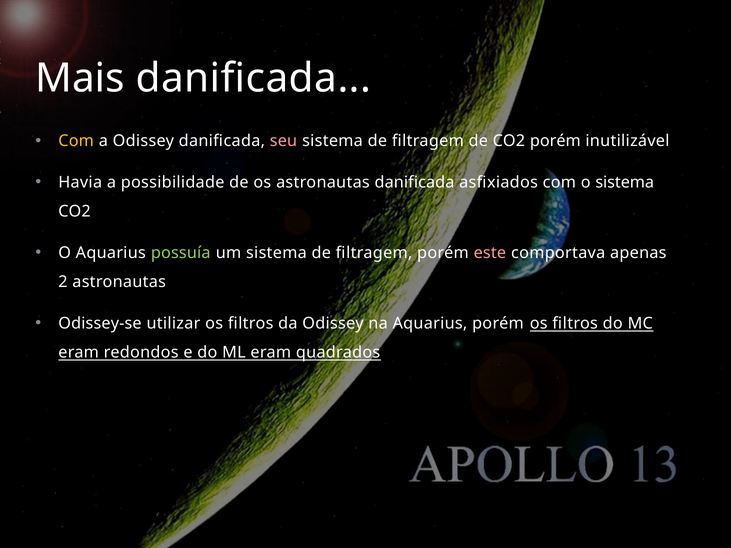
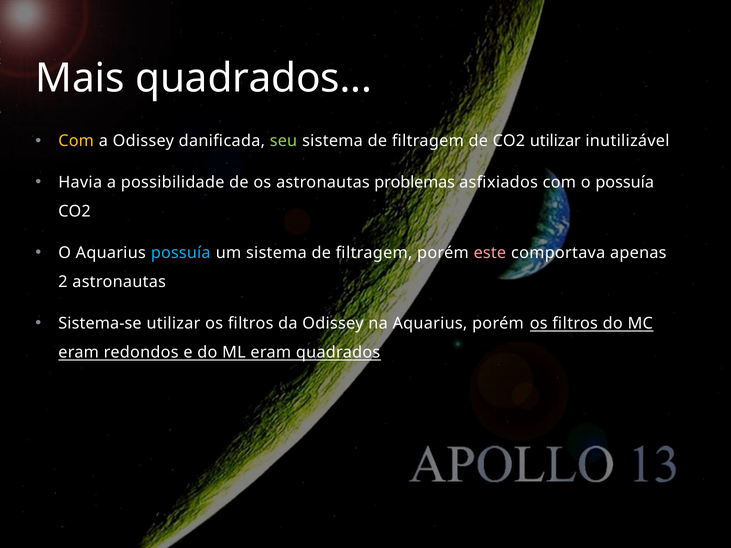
Mais danificada: danificada -> quadrados
seu colour: pink -> light green
CO2 porém: porém -> utilizar
astronautas danificada: danificada -> problemas
o sistema: sistema -> possuía
possuía at (181, 253) colour: light green -> light blue
Odissey-se: Odissey-se -> Sistema-se
